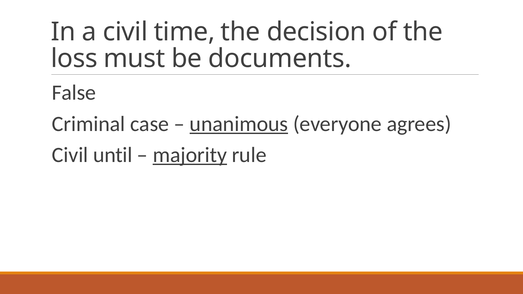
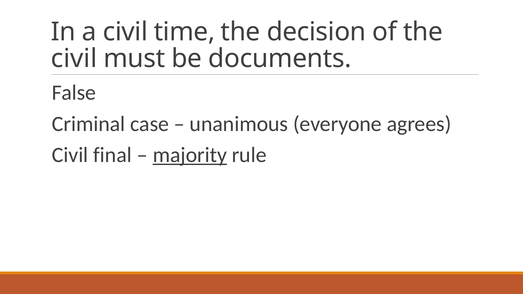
loss at (74, 59): loss -> civil
unanimous underline: present -> none
until: until -> final
